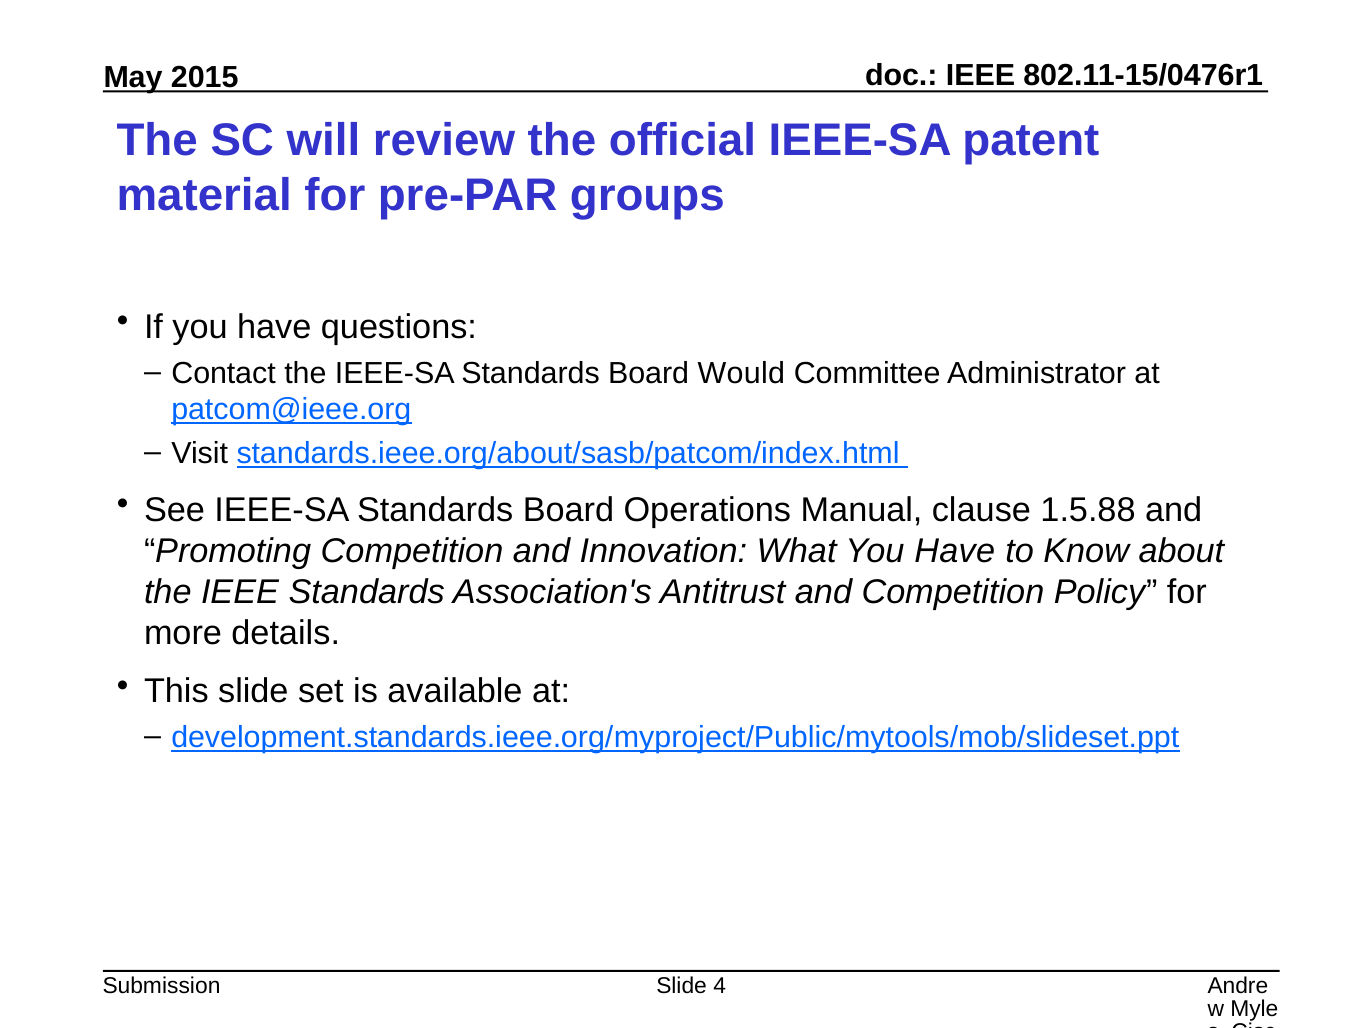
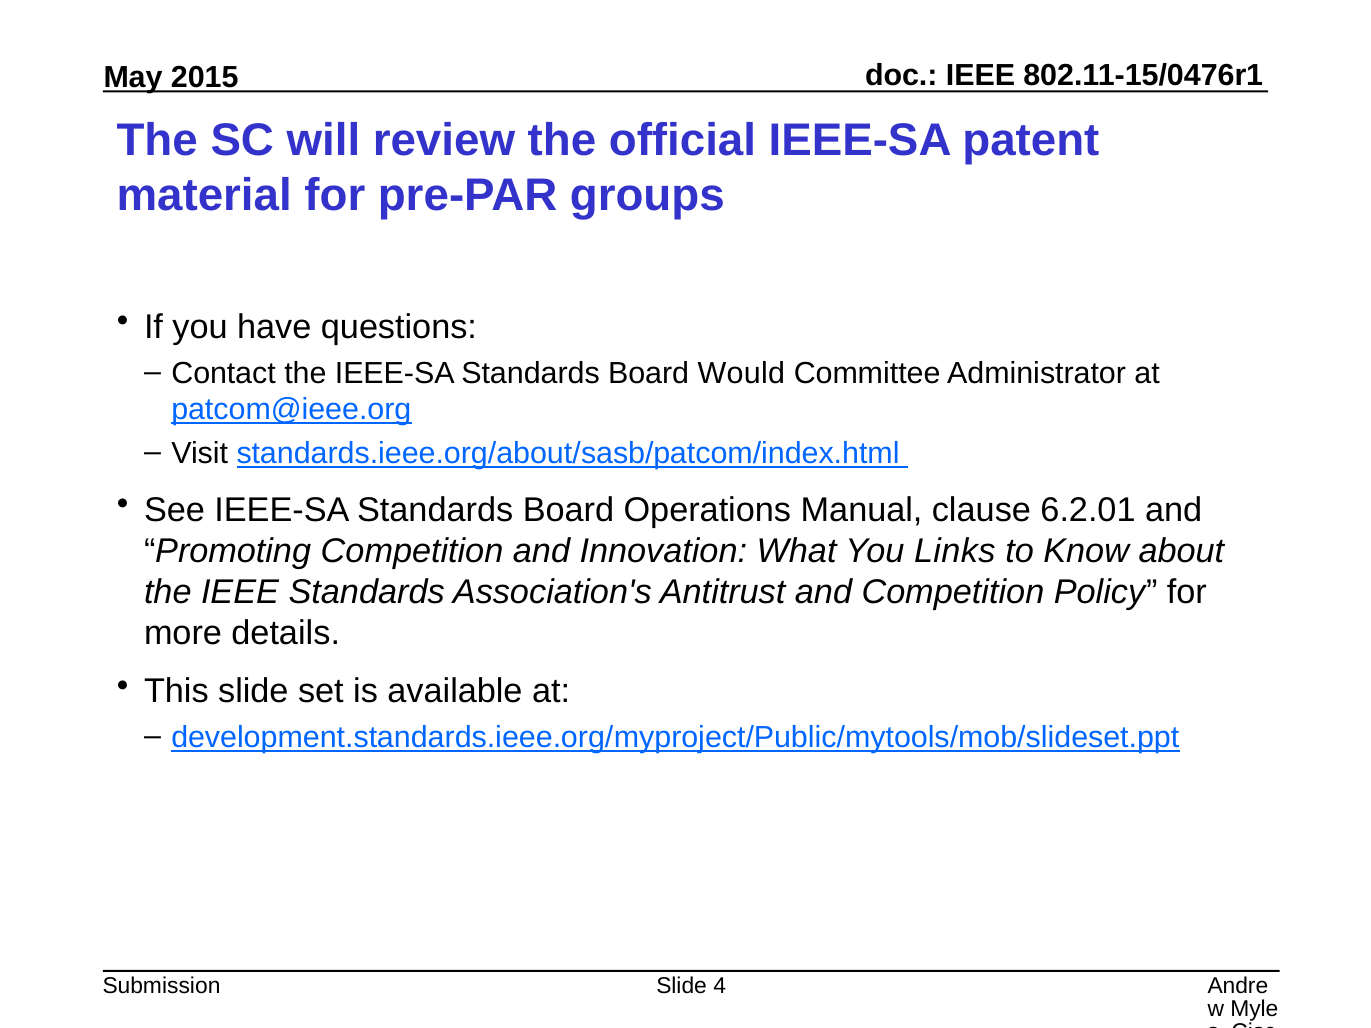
1.5.88: 1.5.88 -> 6.2.01
What You Have: Have -> Links
